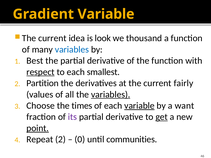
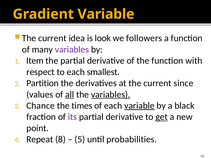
thousand: thousand -> followers
variables at (72, 50) colour: blue -> purple
Best: Best -> Item
respect underline: present -> none
fairly: fairly -> since
all underline: none -> present
Choose: Choose -> Chance
want: want -> black
point underline: present -> none
Repeat 2: 2 -> 8
0: 0 -> 5
communities: communities -> probabilities
